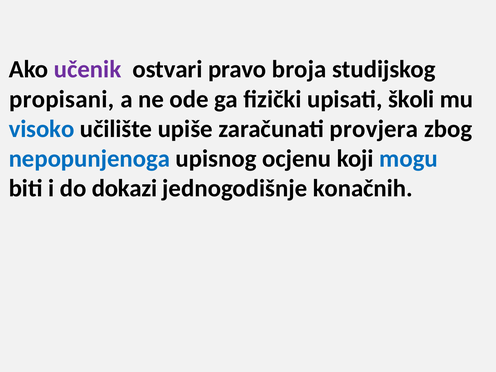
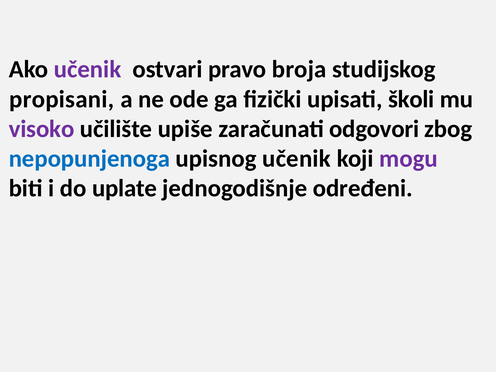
visoko colour: blue -> purple
provjera: provjera -> odgovori
upisnog ocjenu: ocjenu -> učenik
mogu colour: blue -> purple
dokazi: dokazi -> uplate
konačnih: konačnih -> određeni
